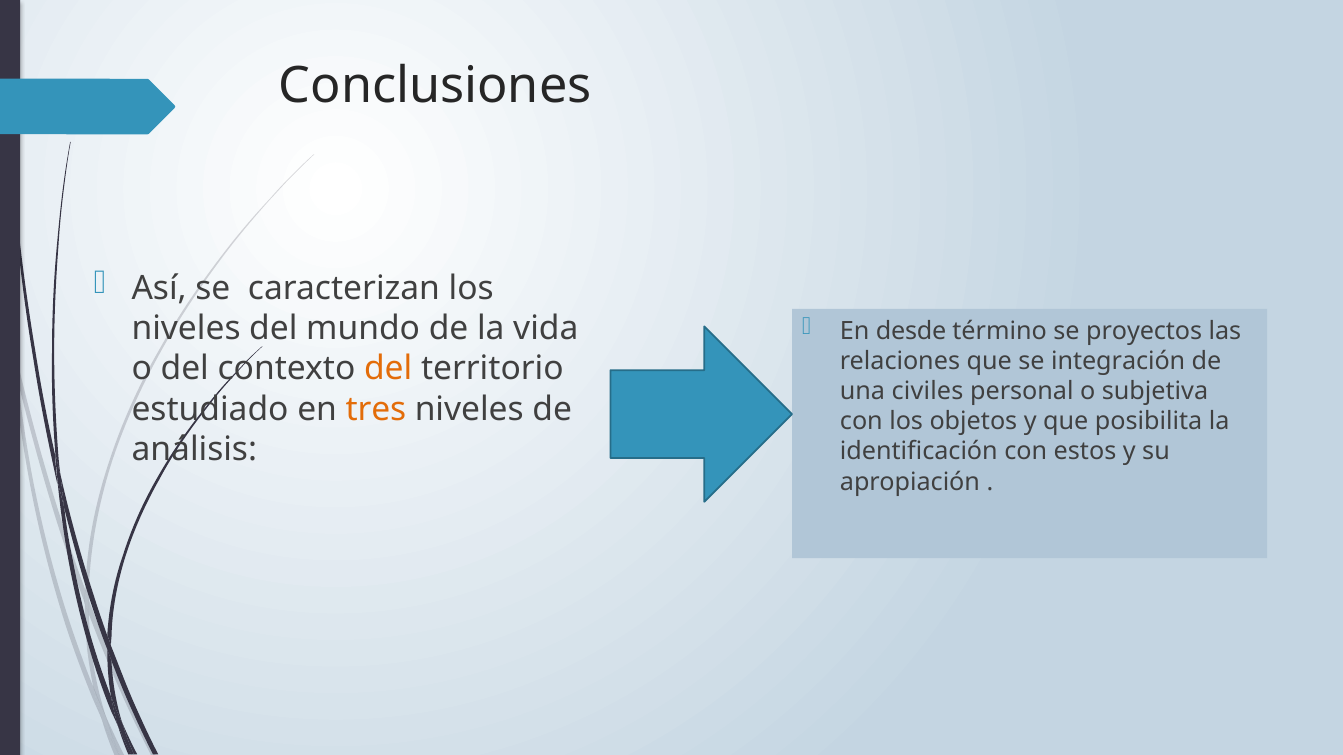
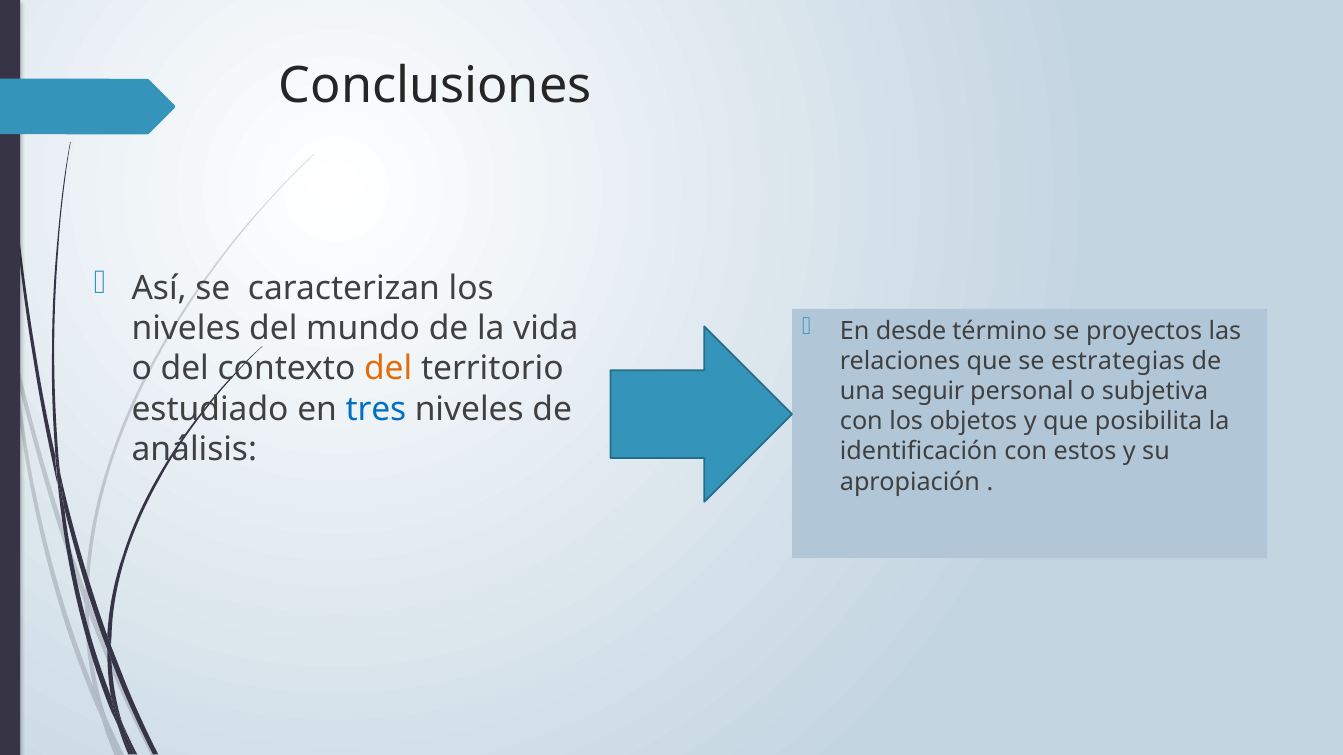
integración: integración -> estrategias
civiles: civiles -> seguir
tres colour: orange -> blue
